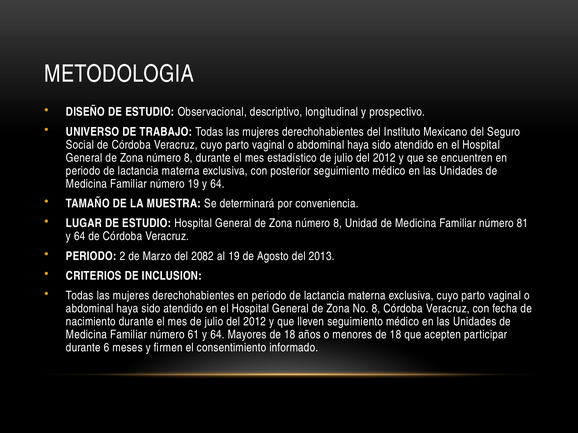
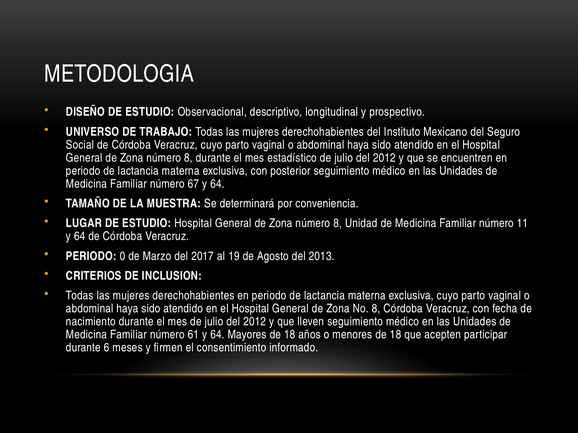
número 19: 19 -> 67
81: 81 -> 11
2: 2 -> 0
2082: 2082 -> 2017
